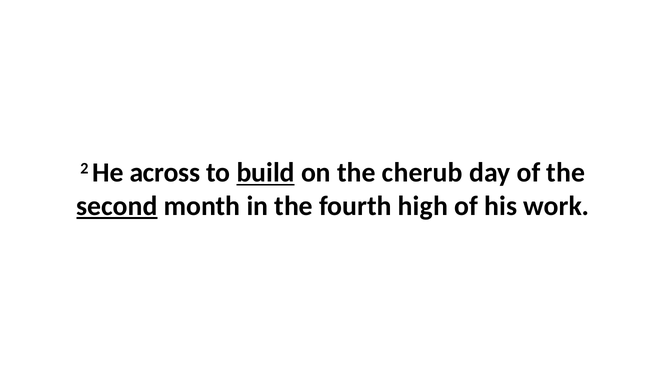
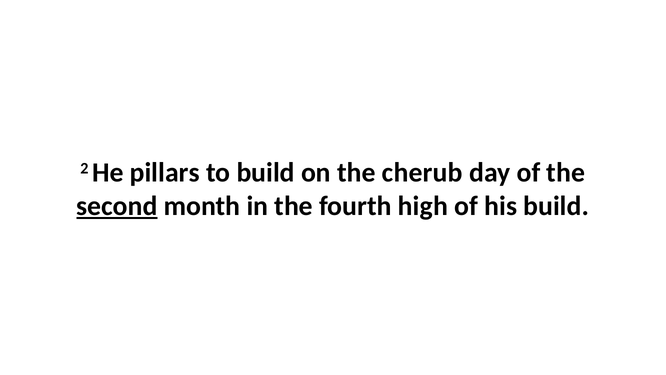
across: across -> pillars
build at (266, 173) underline: present -> none
his work: work -> build
